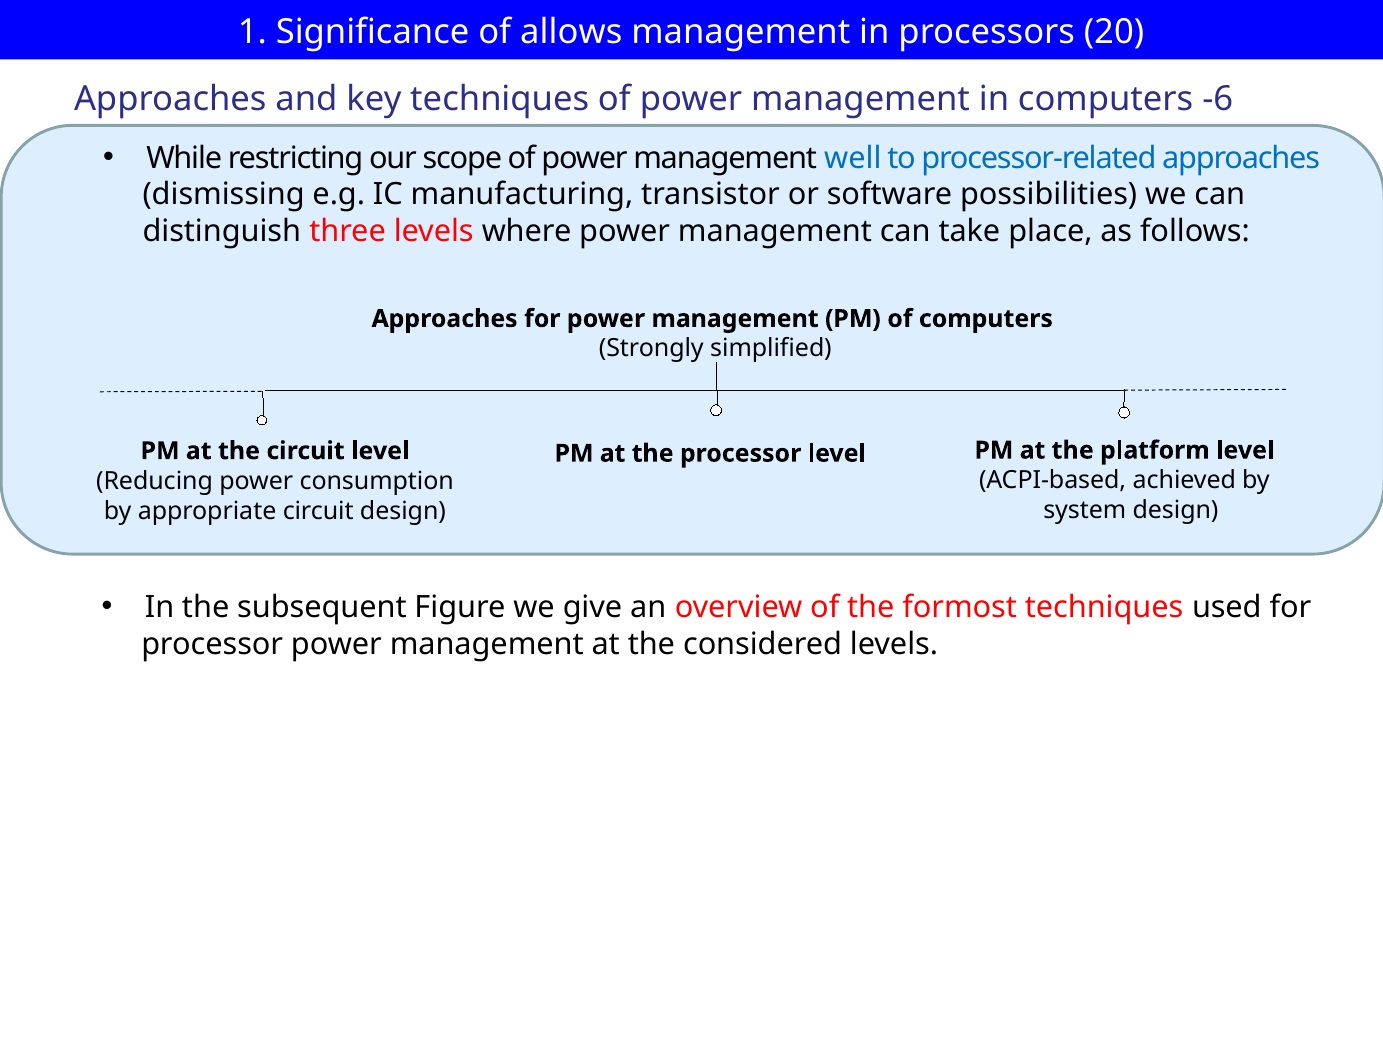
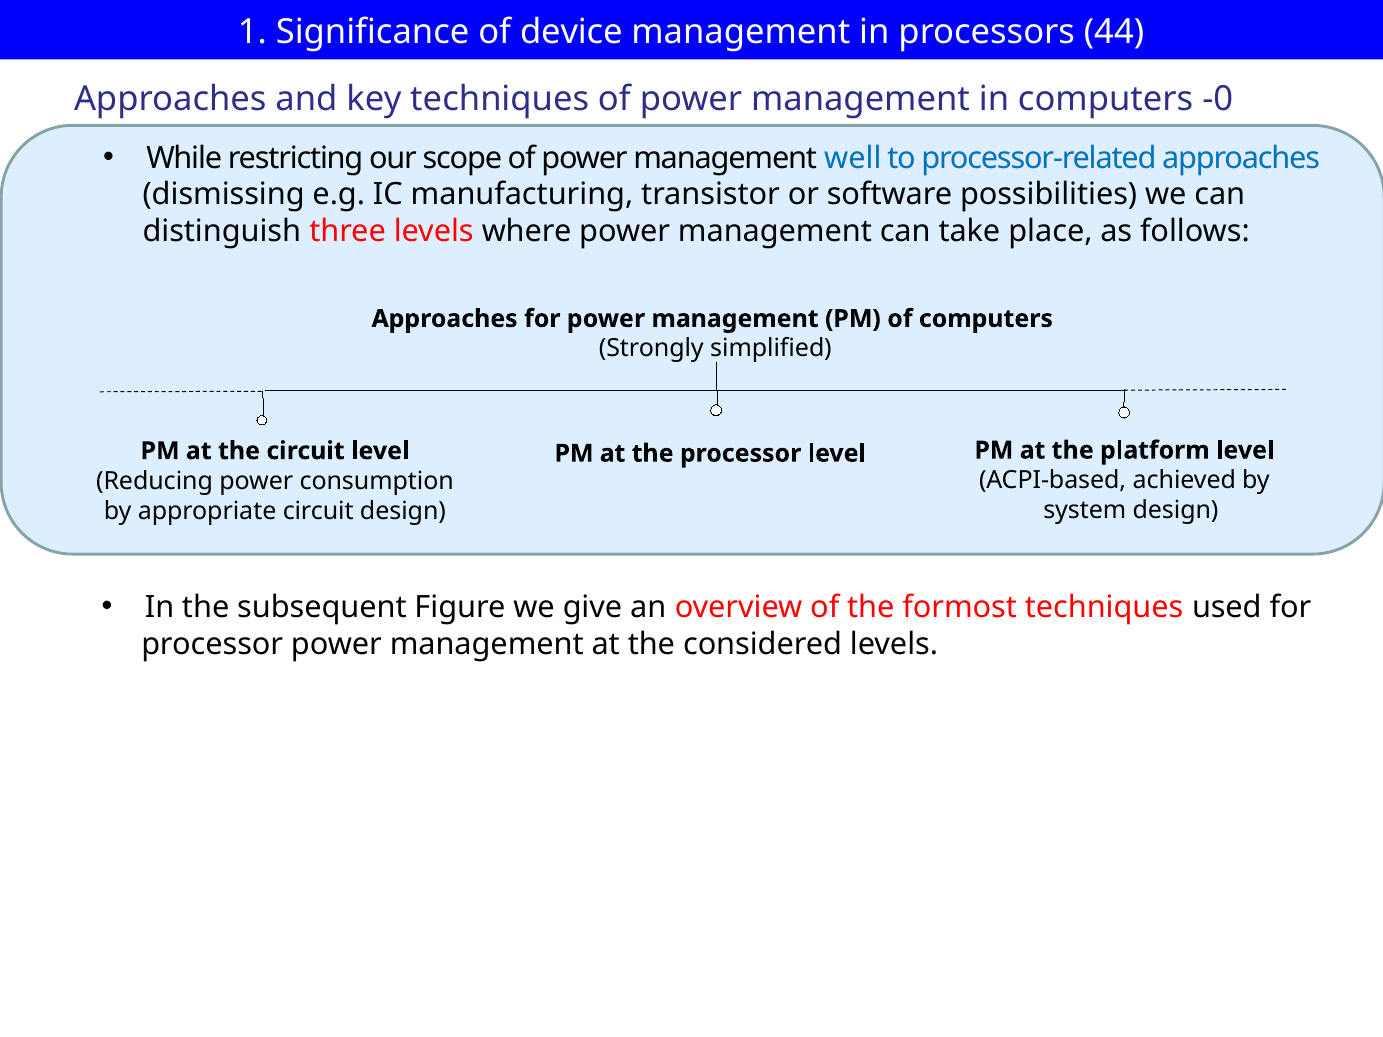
allows: allows -> device
20: 20 -> 44
-6: -6 -> -0
